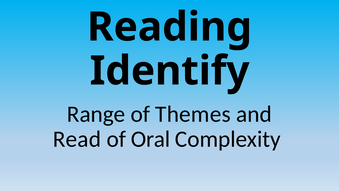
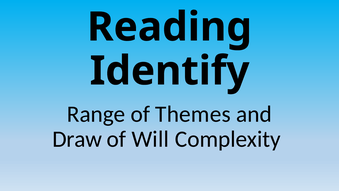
Read: Read -> Draw
Oral: Oral -> Will
